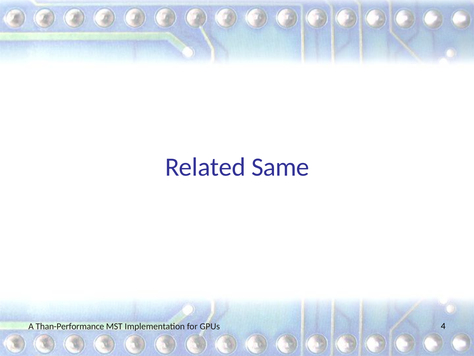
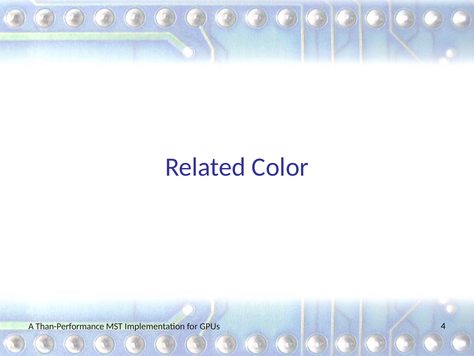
Same: Same -> Color
